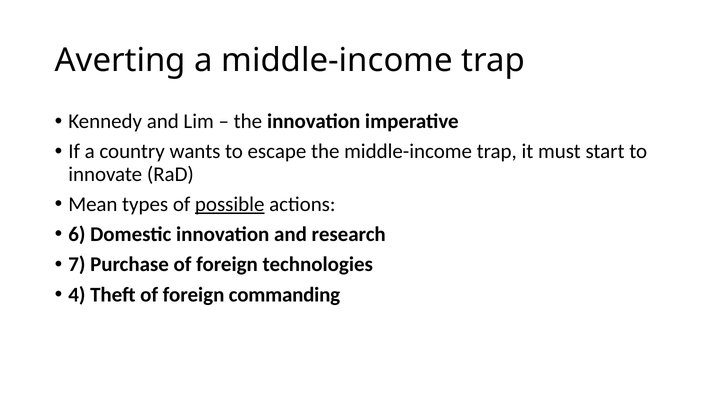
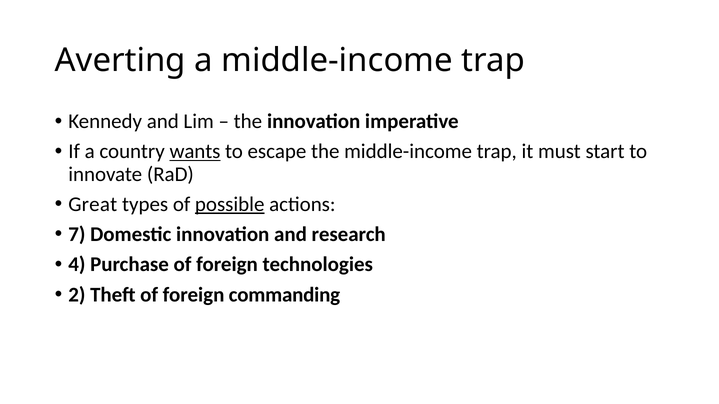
wants underline: none -> present
Mean: Mean -> Great
6: 6 -> 7
7: 7 -> 4
4: 4 -> 2
